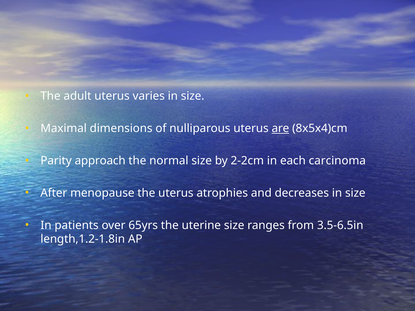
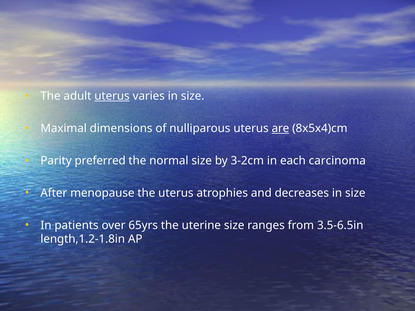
uterus at (112, 96) underline: none -> present
approach: approach -> preferred
2-2cm: 2-2cm -> 3-2cm
